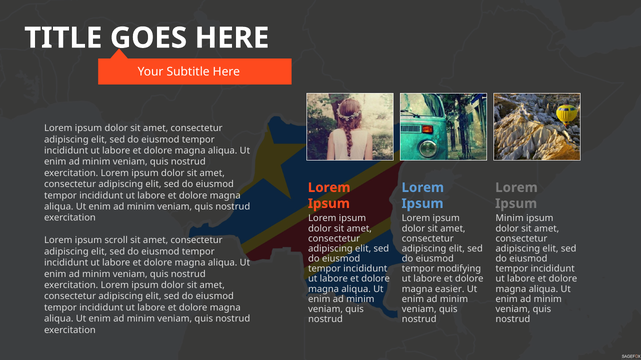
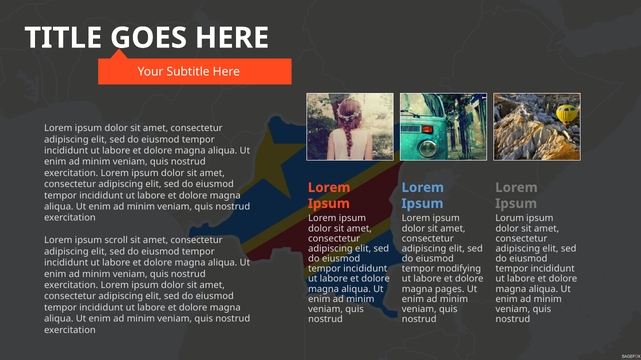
Minim at (510, 219): Minim -> Lorum
easier: easier -> pages
